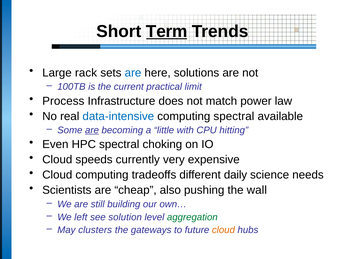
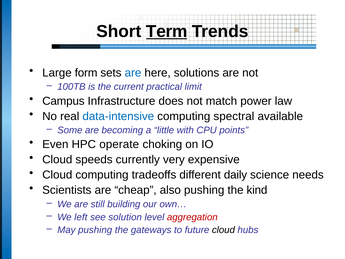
rack: rack -> form
Process: Process -> Campus
are at (92, 130) underline: present -> none
hitting: hitting -> points
HPC spectral: spectral -> operate
wall: wall -> kind
aggregation colour: green -> red
May clusters: clusters -> pushing
cloud at (223, 230) colour: orange -> black
